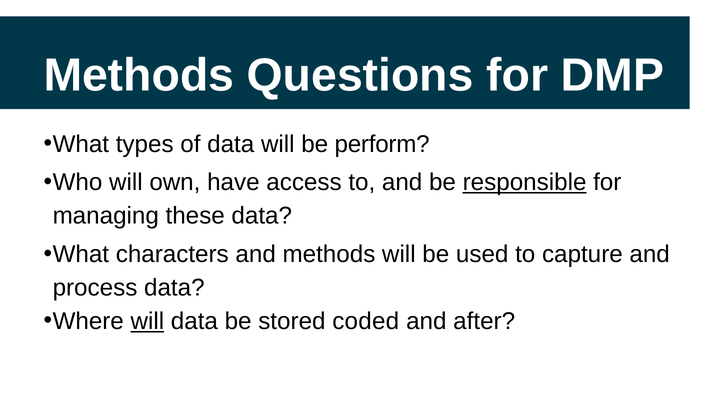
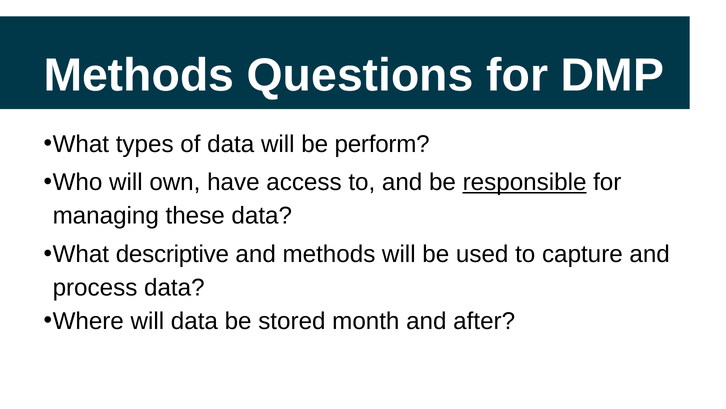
characters: characters -> descriptive
will at (147, 321) underline: present -> none
coded: coded -> month
